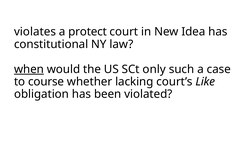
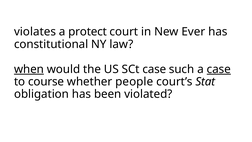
Idea: Idea -> Ever
SCt only: only -> case
case at (219, 69) underline: none -> present
lacking: lacking -> people
Like: Like -> Stat
